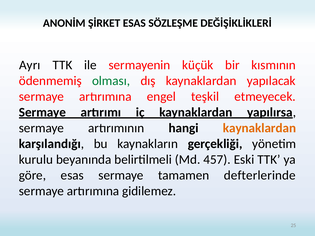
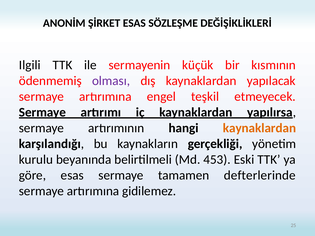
Ayrı: Ayrı -> Ilgili
olması colour: green -> purple
457: 457 -> 453
